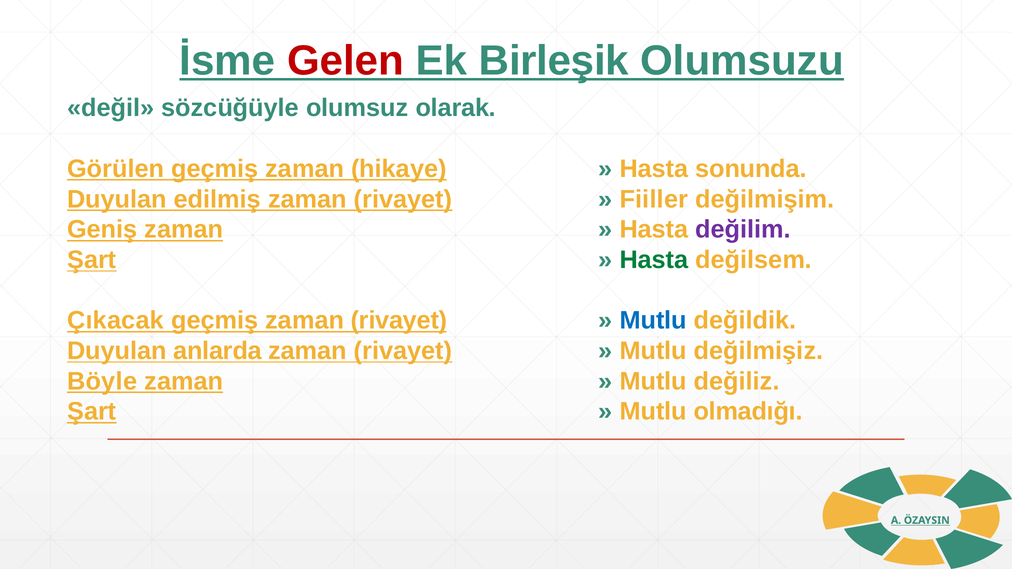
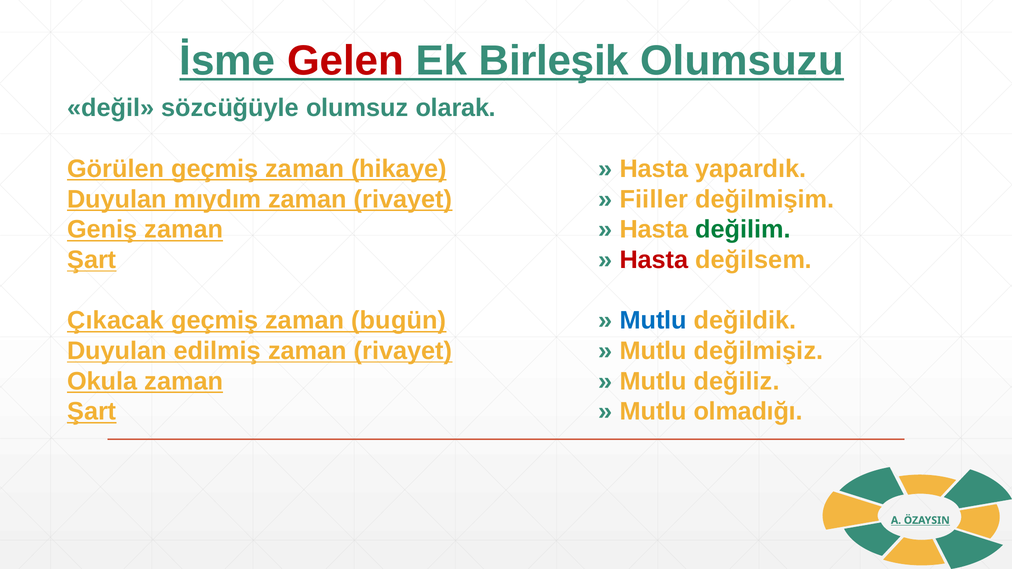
sonunda: sonunda -> yapardık
edilmiş: edilmiş -> mıydım
değilim colour: purple -> green
Hasta at (654, 260) colour: green -> red
geçmiş zaman rivayet: rivayet -> bugün
anlarda: anlarda -> edilmiş
Böyle: Böyle -> Okula
